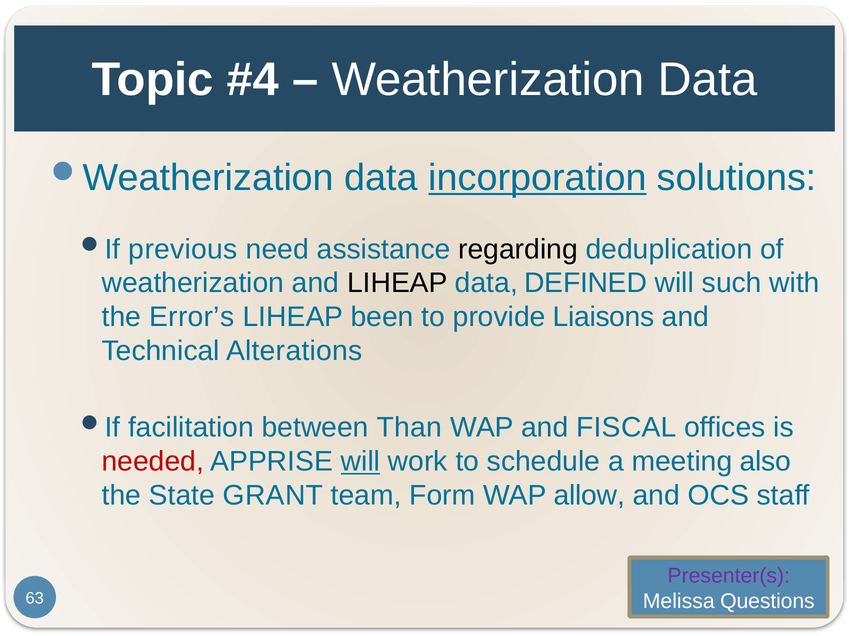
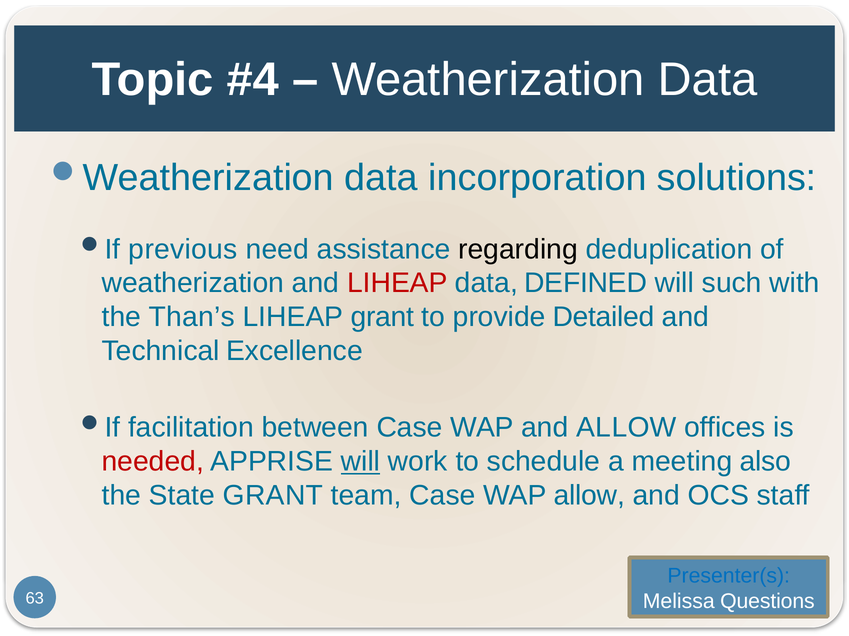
incorporation underline: present -> none
LIHEAP at (397, 283) colour: black -> red
Error’s: Error’s -> Than’s
LIHEAP been: been -> grant
Liaisons: Liaisons -> Detailed
Alterations: Alterations -> Excellence
between Than: Than -> Case
and FISCAL: FISCAL -> ALLOW
team Form: Form -> Case
Presenter(s colour: purple -> blue
